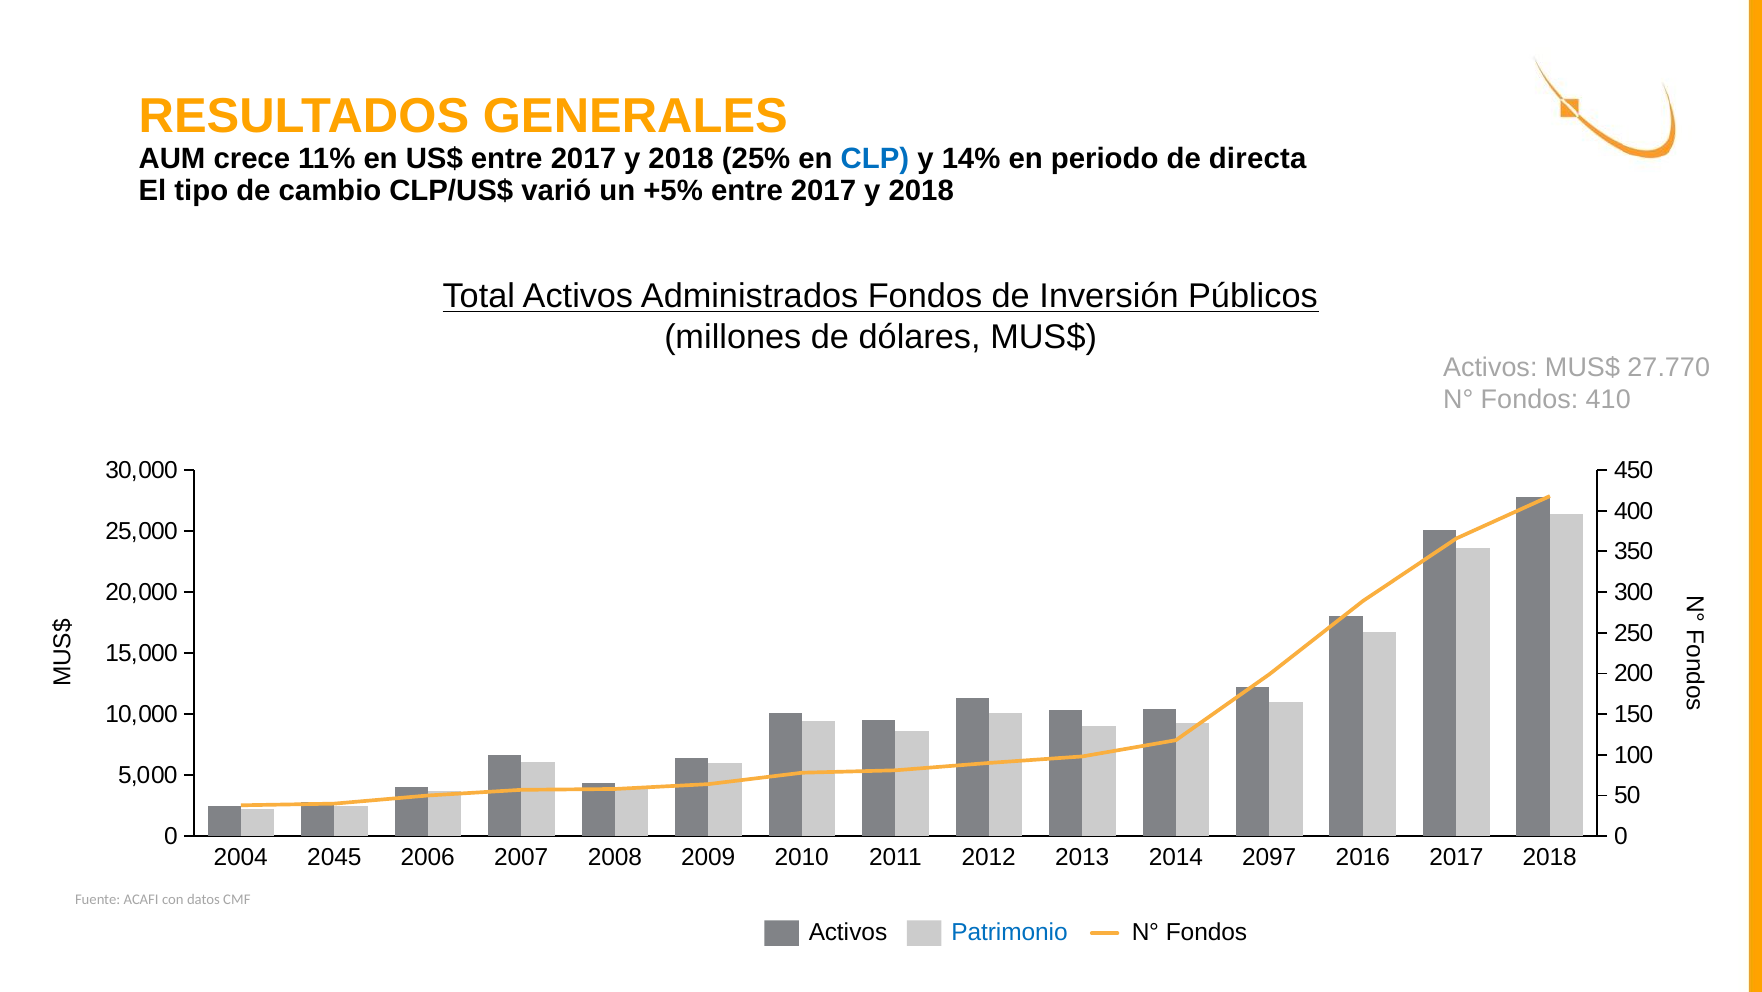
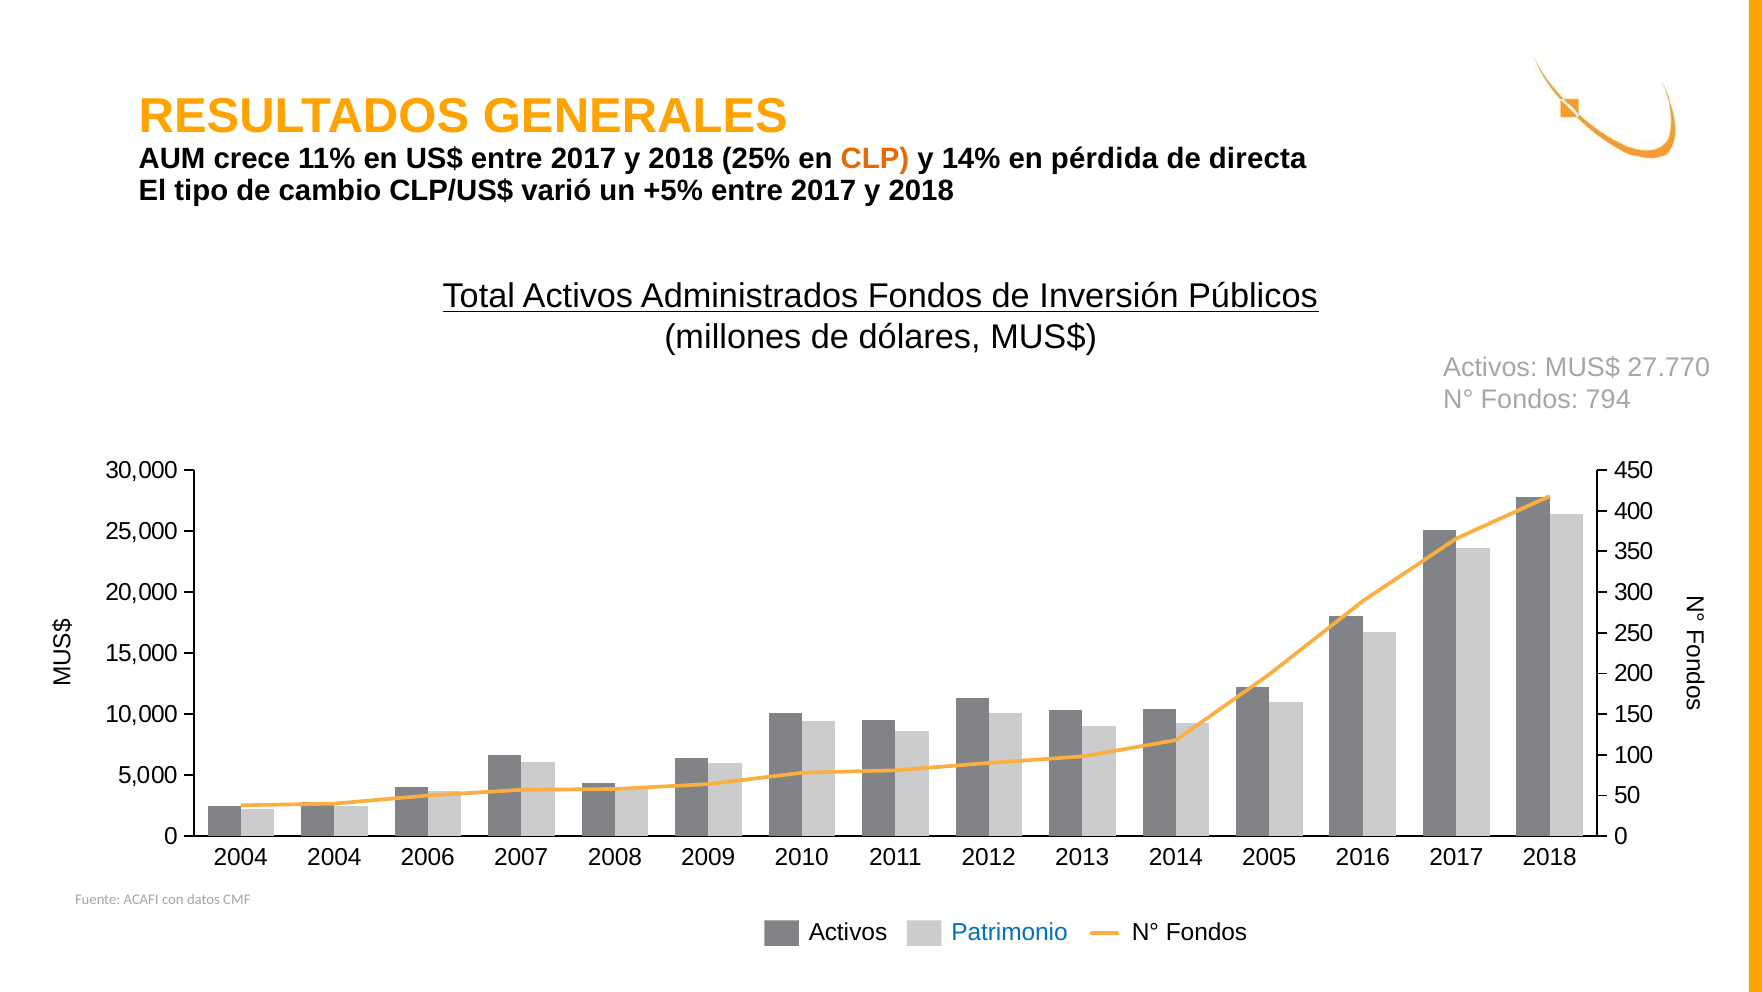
CLP colour: blue -> orange
periodo: periodo -> pérdida
410: 410 -> 794
2045 at (334, 857): 2045 -> 2004
2097: 2097 -> 2005
